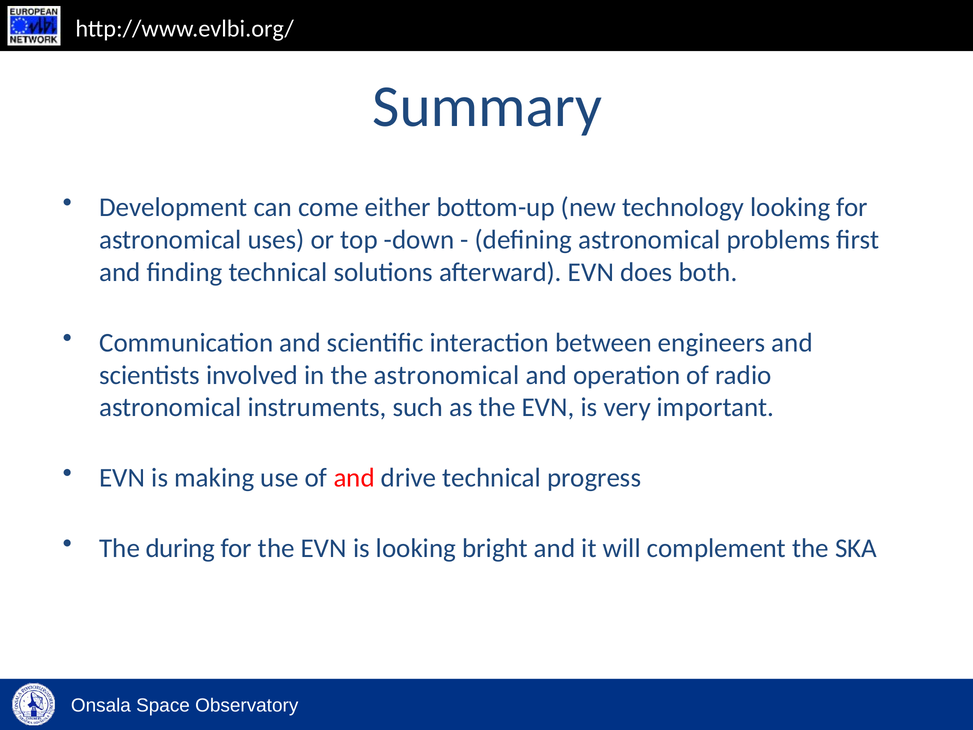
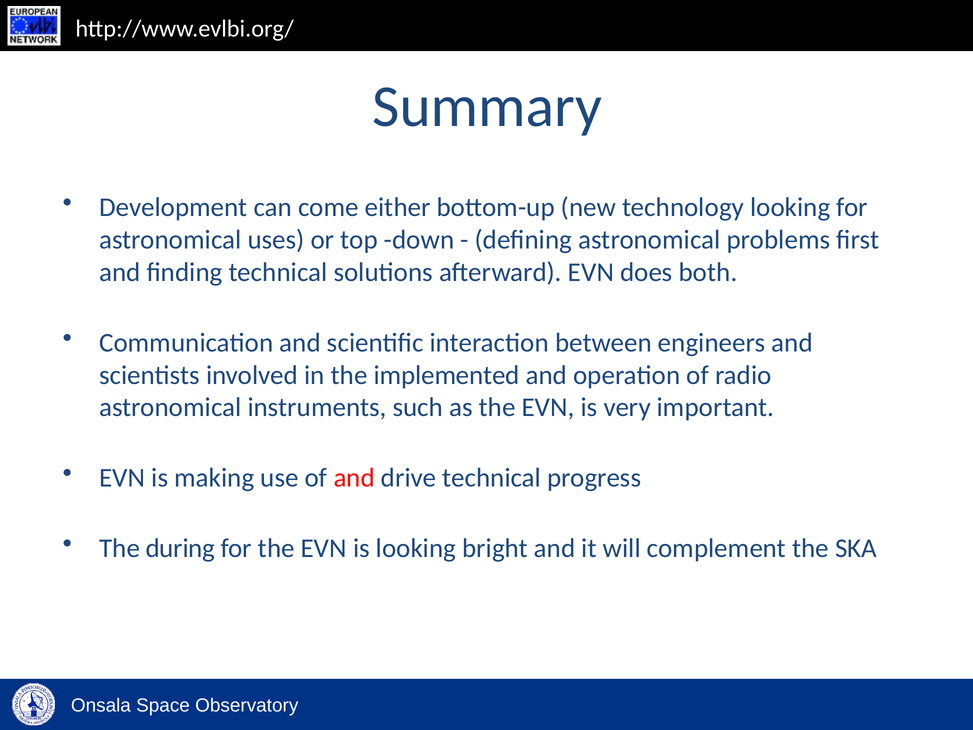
the astronomical: astronomical -> implemented
